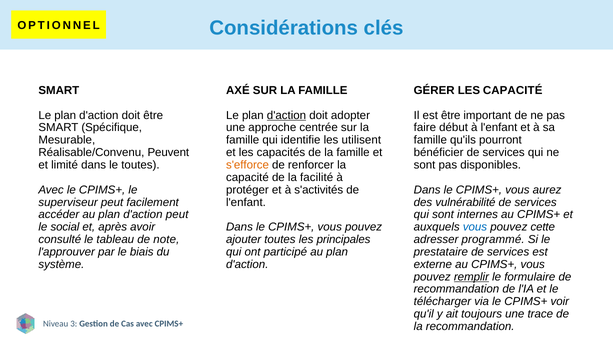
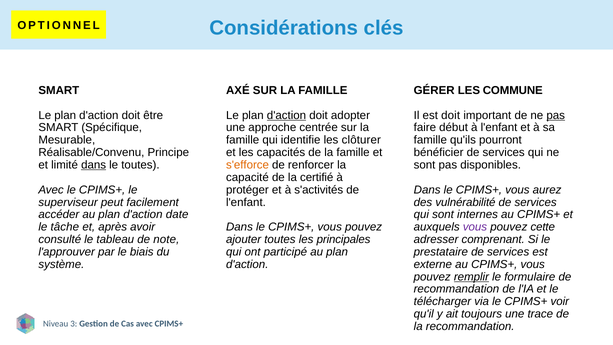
LES CAPACITÉ: CAPACITÉ -> COMMUNE
est être: être -> doit
pas at (556, 115) underline: none -> present
utilisent: utilisent -> clôturer
Peuvent: Peuvent -> Principe
dans at (94, 165) underline: none -> present
facilité: facilité -> certifié
d'action peut: peut -> date
social: social -> tâche
vous at (475, 227) colour: blue -> purple
programmé: programmé -> comprenant
